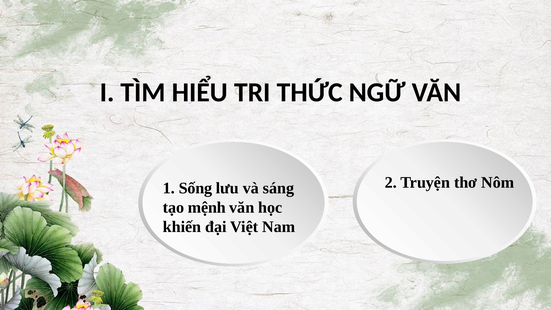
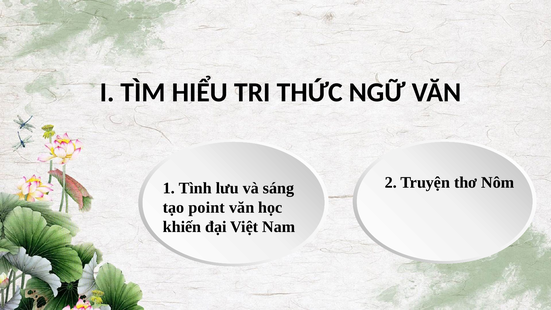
Sống: Sống -> Tình
mệnh: mệnh -> point
